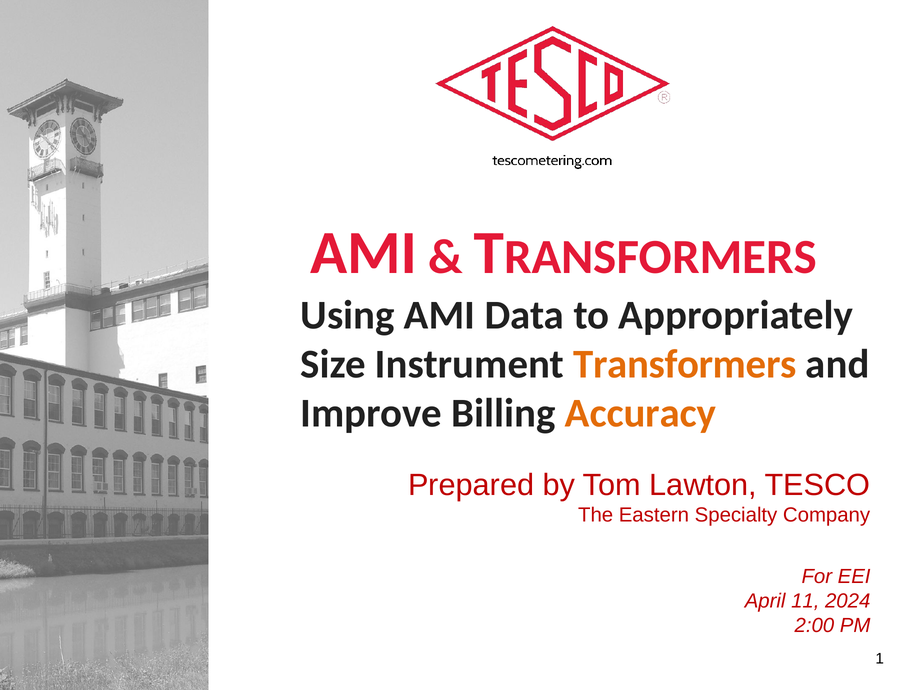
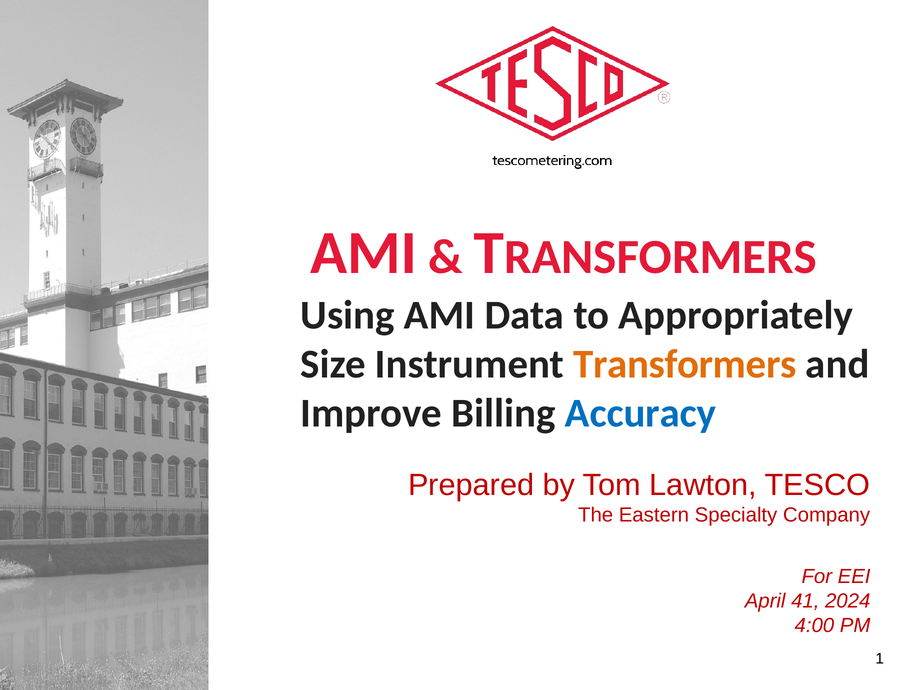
Accuracy colour: orange -> blue
11: 11 -> 41
2:00: 2:00 -> 4:00
